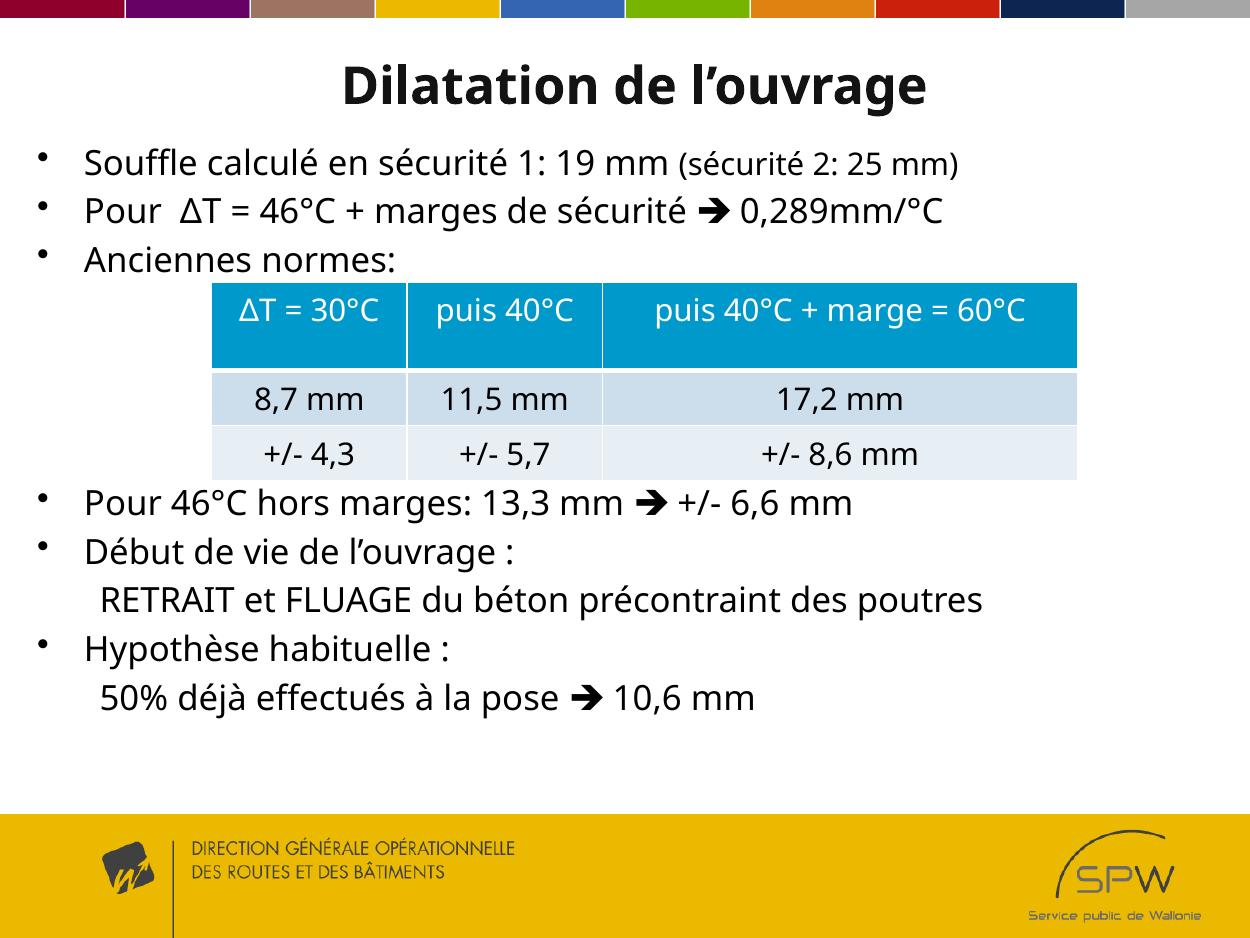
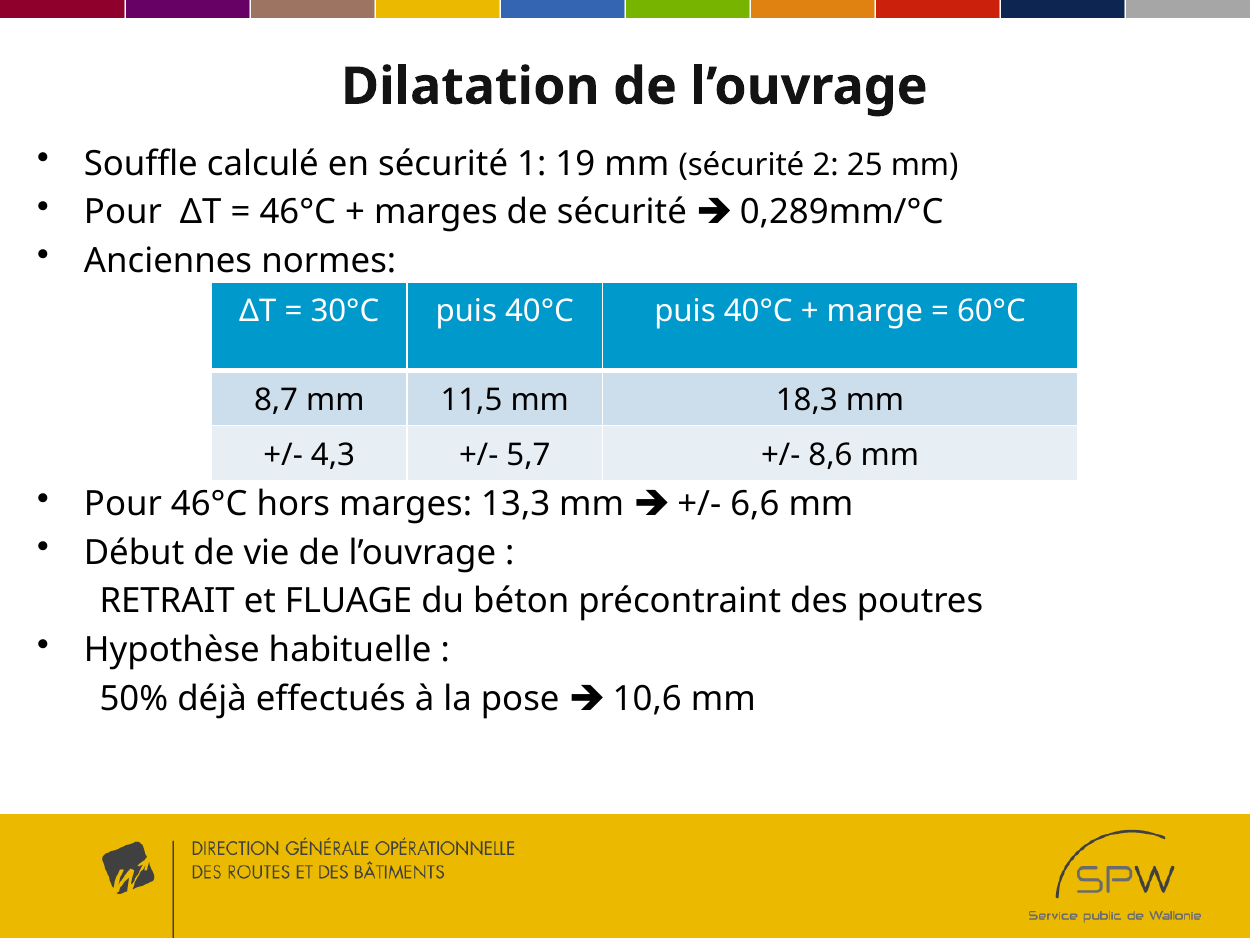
17,2: 17,2 -> 18,3
